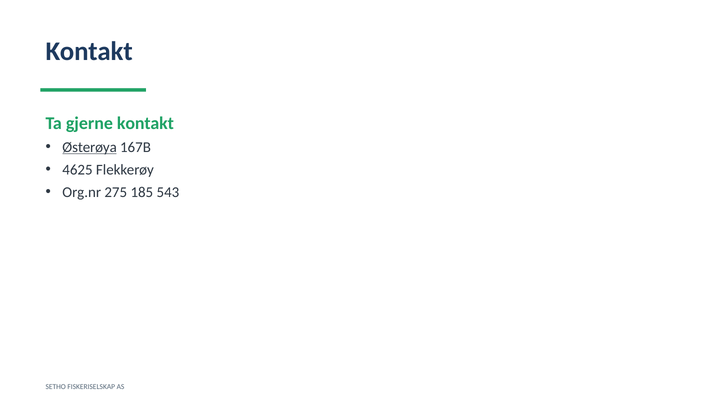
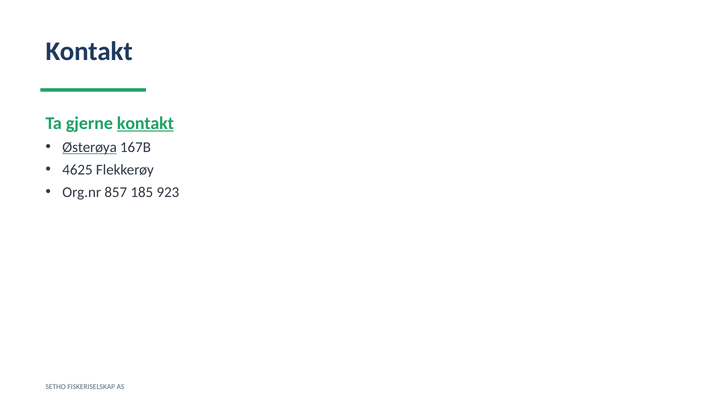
kontakt at (145, 123) underline: none -> present
275: 275 -> 857
543: 543 -> 923
